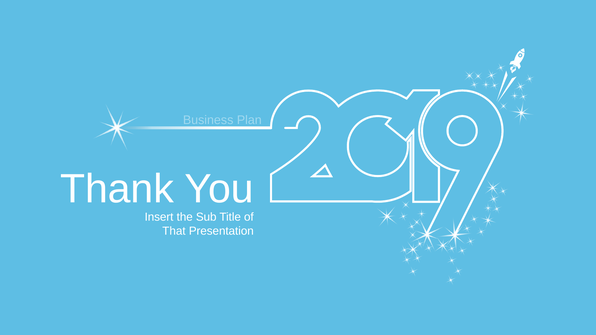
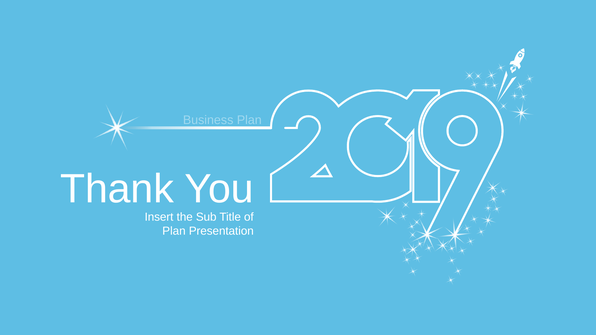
That at (174, 231): That -> Plan
